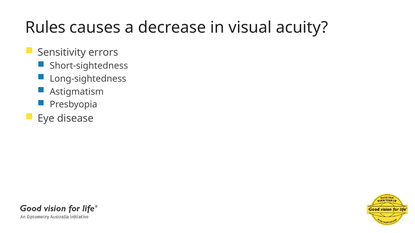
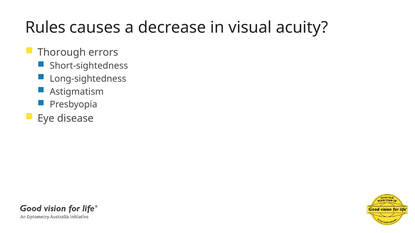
Sensitivity: Sensitivity -> Thorough
